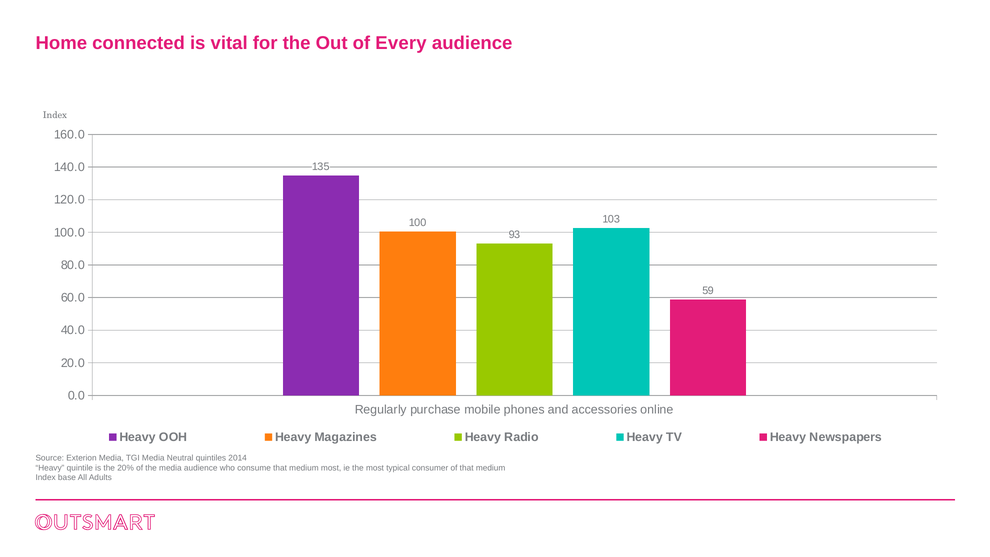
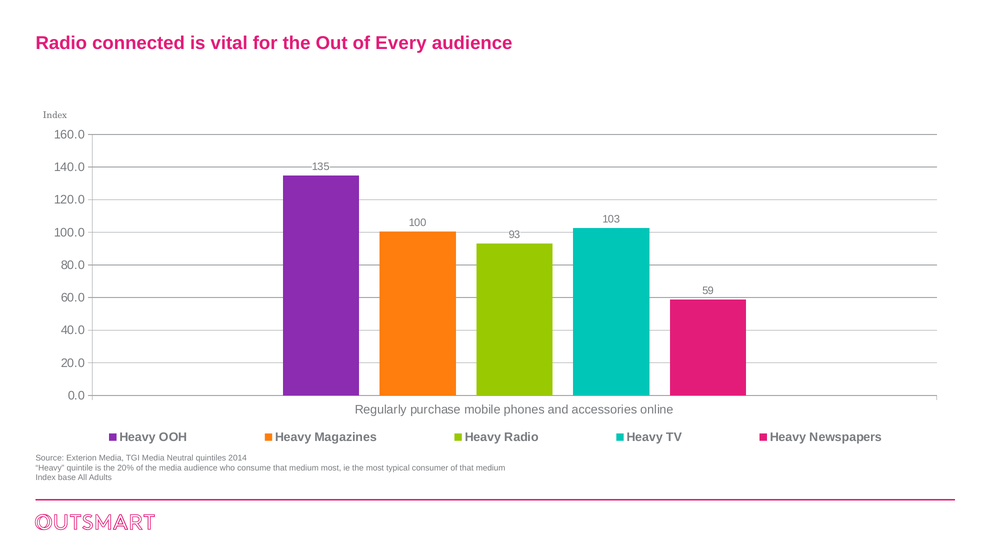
Home at (61, 43): Home -> Radio
